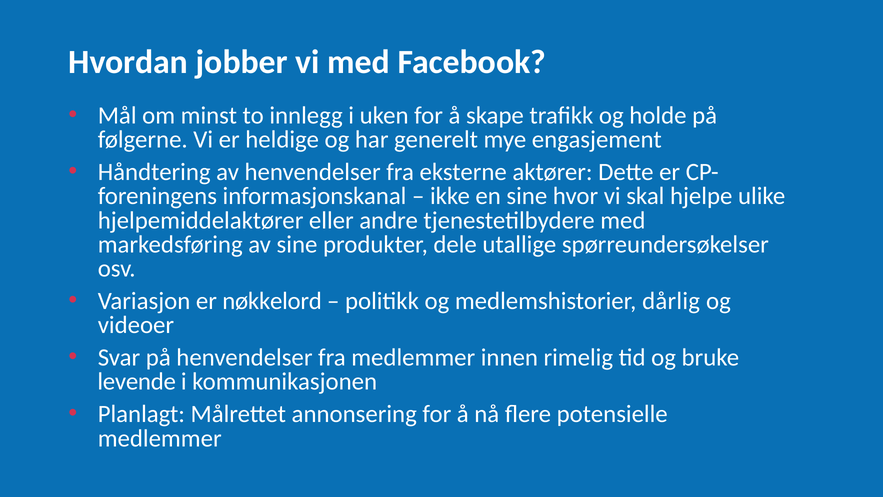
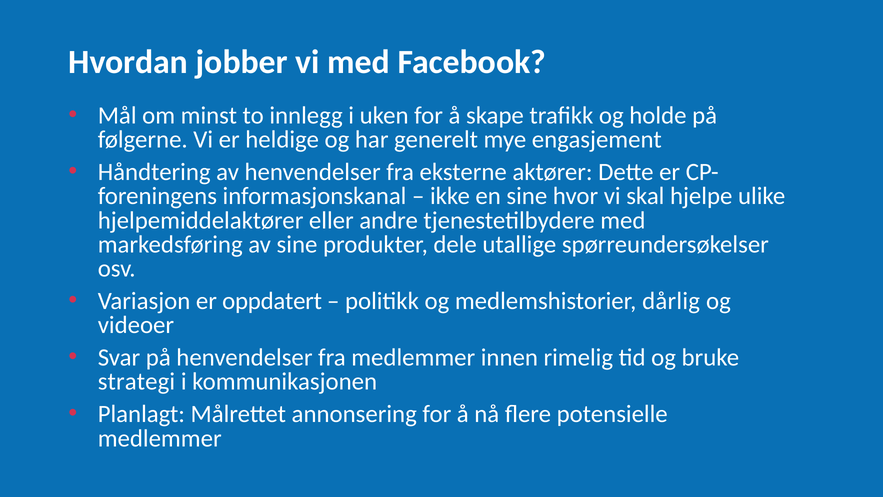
nøkkelord: nøkkelord -> oppdatert
levende: levende -> strategi
